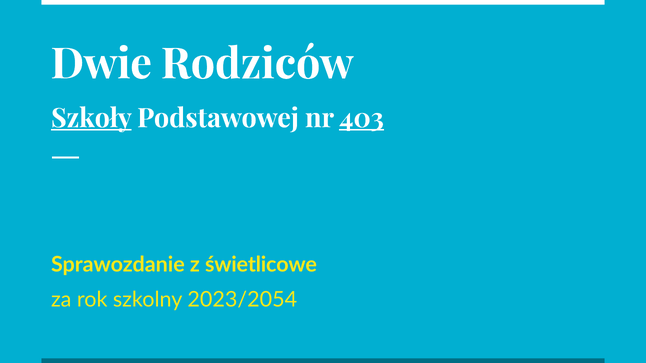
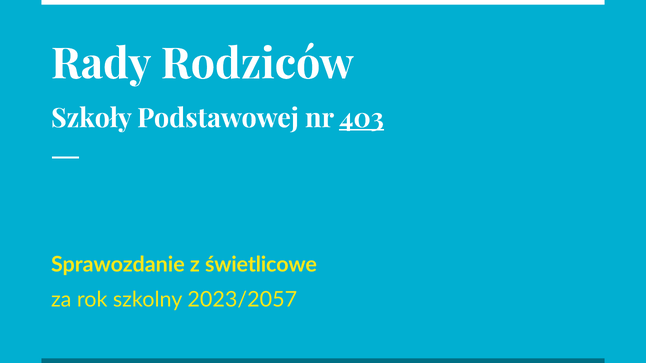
Dwie: Dwie -> Rady
Szkoły underline: present -> none
2023/2054: 2023/2054 -> 2023/2057
